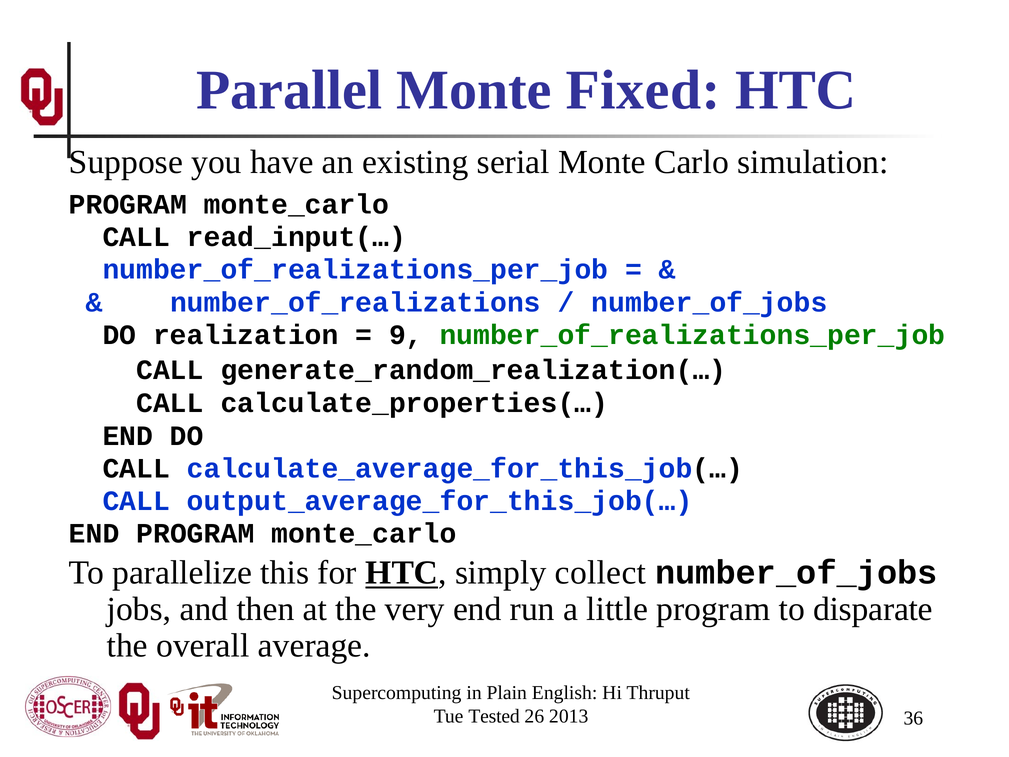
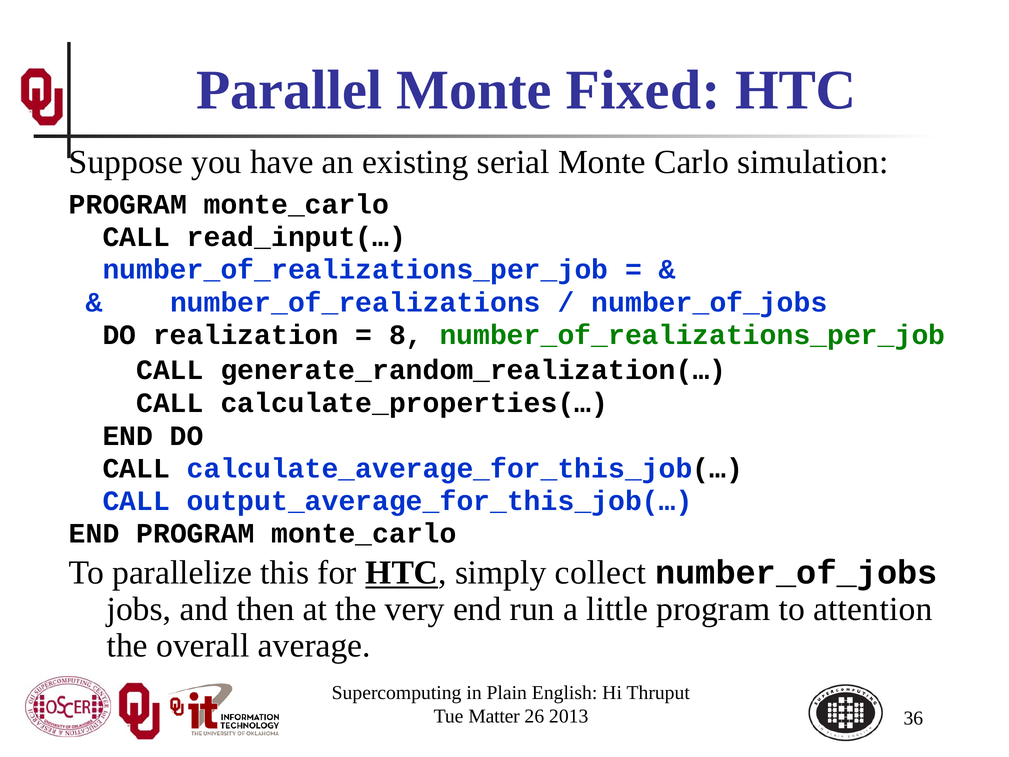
9: 9 -> 8
disparate: disparate -> attention
Tested: Tested -> Matter
